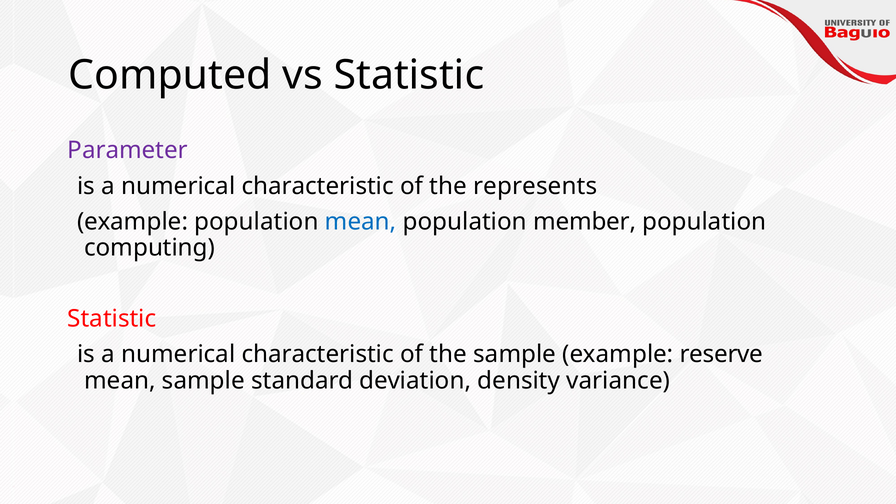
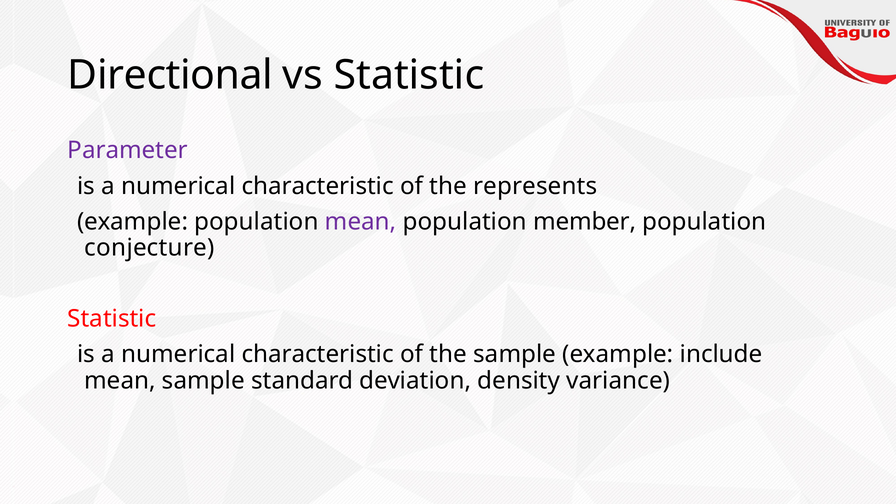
Computed: Computed -> Directional
mean at (361, 222) colour: blue -> purple
computing: computing -> conjecture
reserve: reserve -> include
